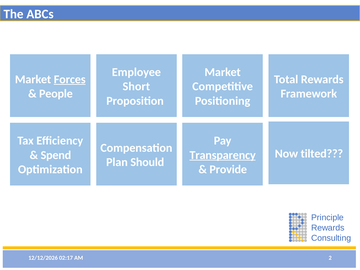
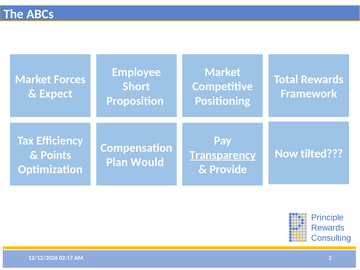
Forces underline: present -> none
People: People -> Expect
Spend: Spend -> Points
Should: Should -> Would
